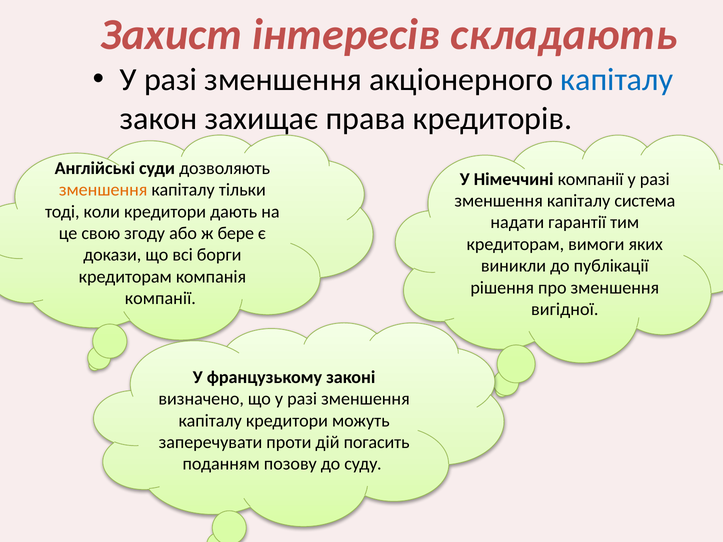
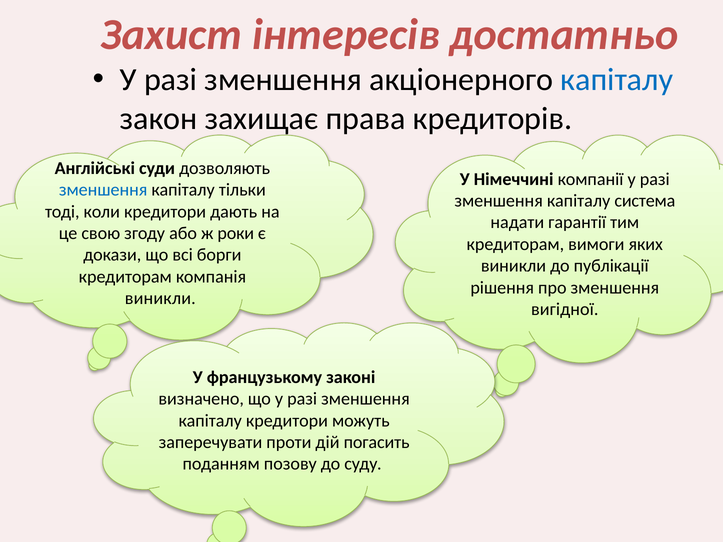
складають: складають -> достатньо
зменшення at (103, 190) colour: orange -> blue
бере: бере -> роки
компанії at (160, 299): компанії -> виникли
